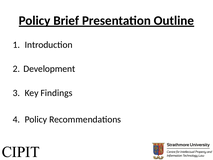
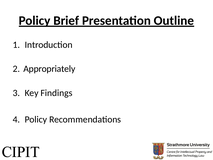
Development: Development -> Appropriately
